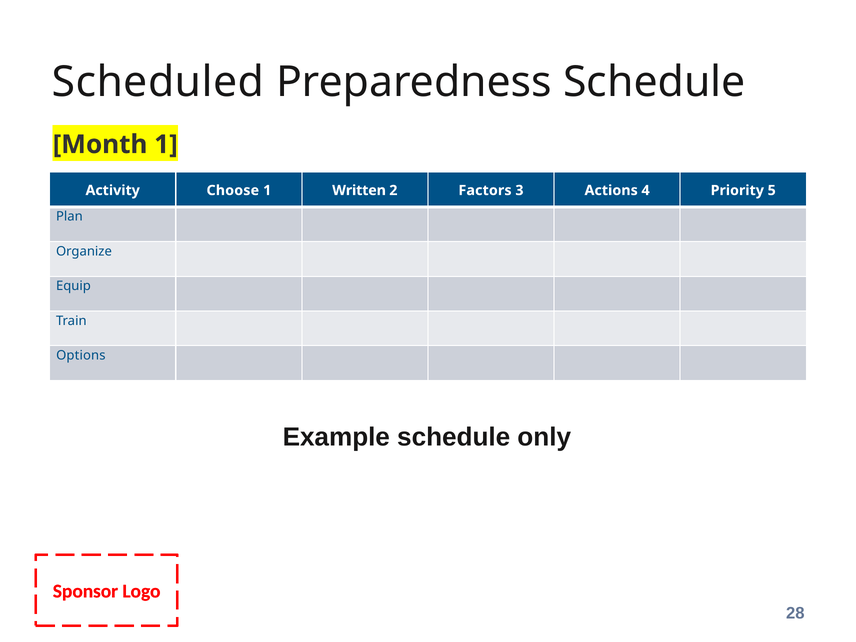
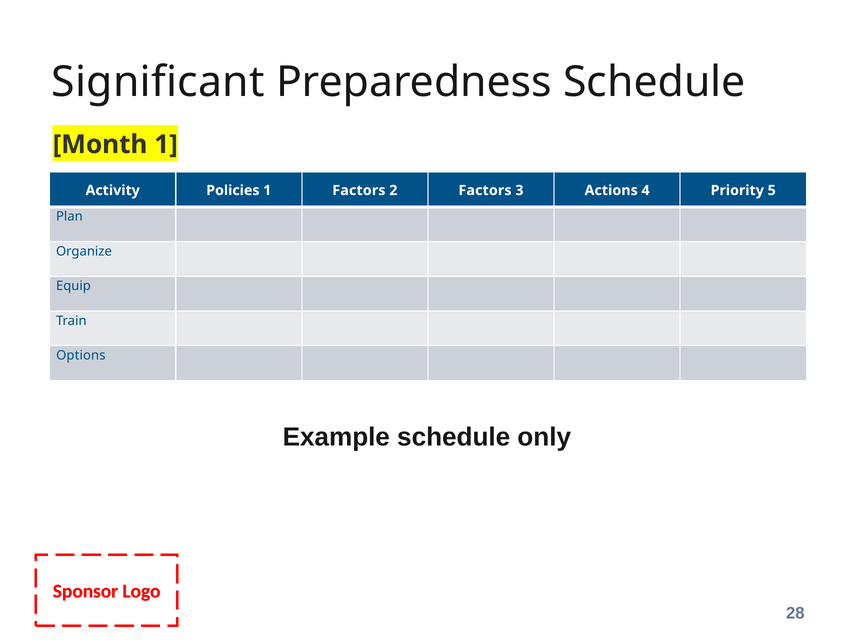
Scheduled: Scheduled -> Significant
Choose: Choose -> Policies
1 Written: Written -> Factors
